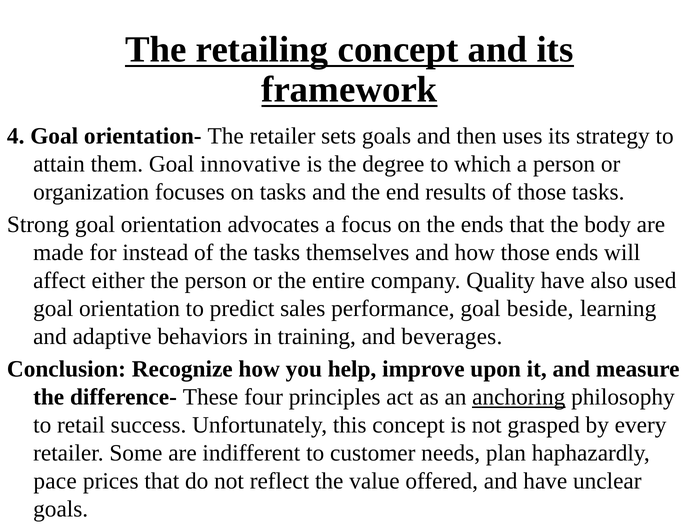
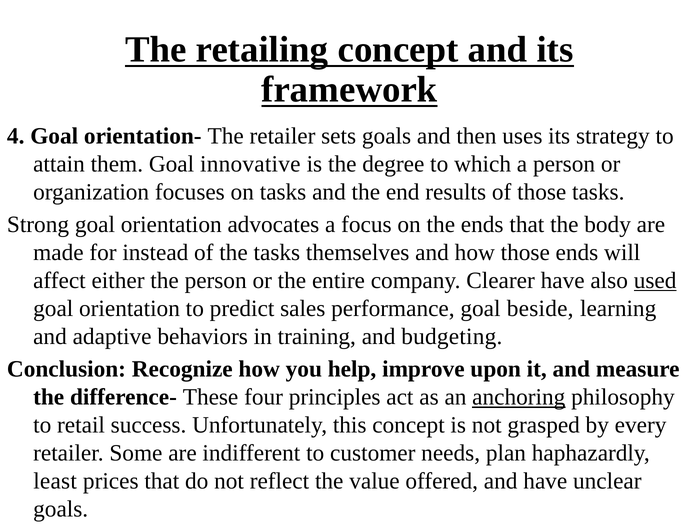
Quality: Quality -> Clearer
used underline: none -> present
beverages: beverages -> budgeting
pace: pace -> least
